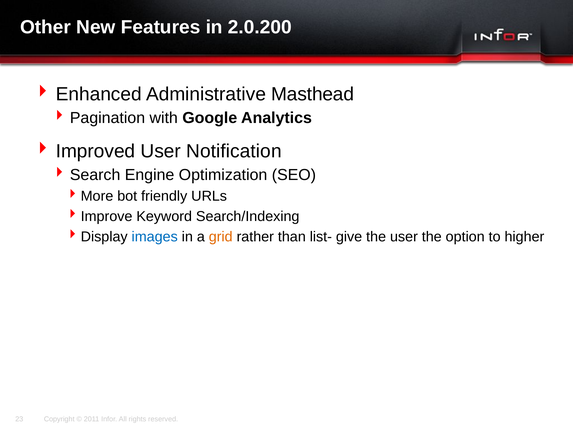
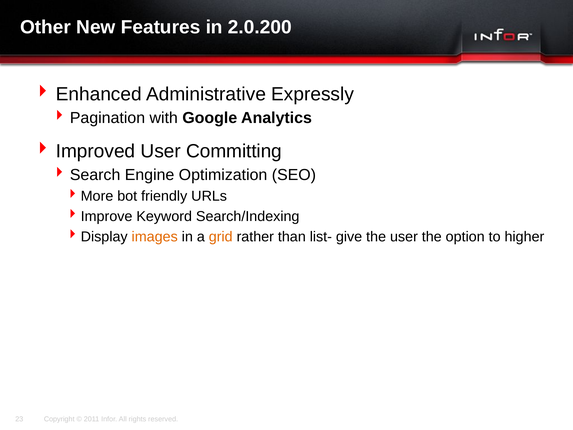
Masthead: Masthead -> Expressly
Notification: Notification -> Committing
images colour: blue -> orange
